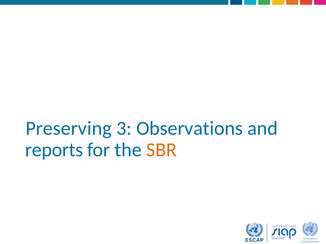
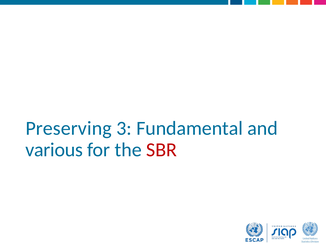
Observations: Observations -> Fundamental
reports: reports -> various
SBR colour: orange -> red
